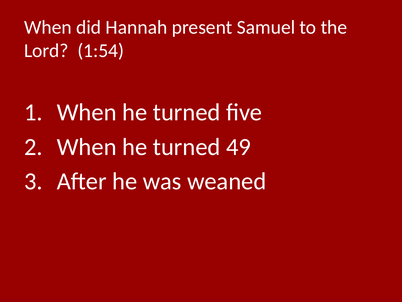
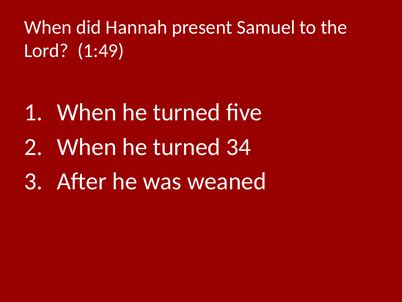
1:54: 1:54 -> 1:49
49: 49 -> 34
